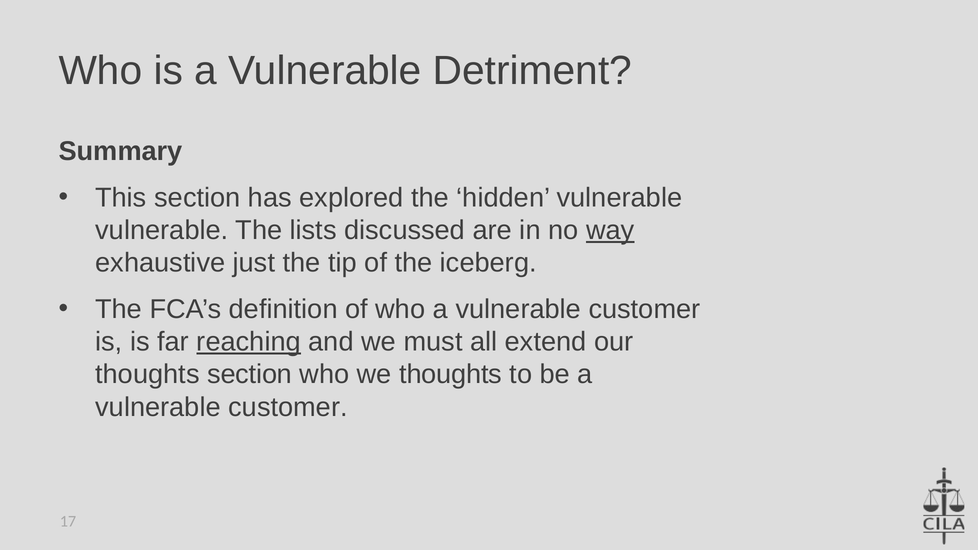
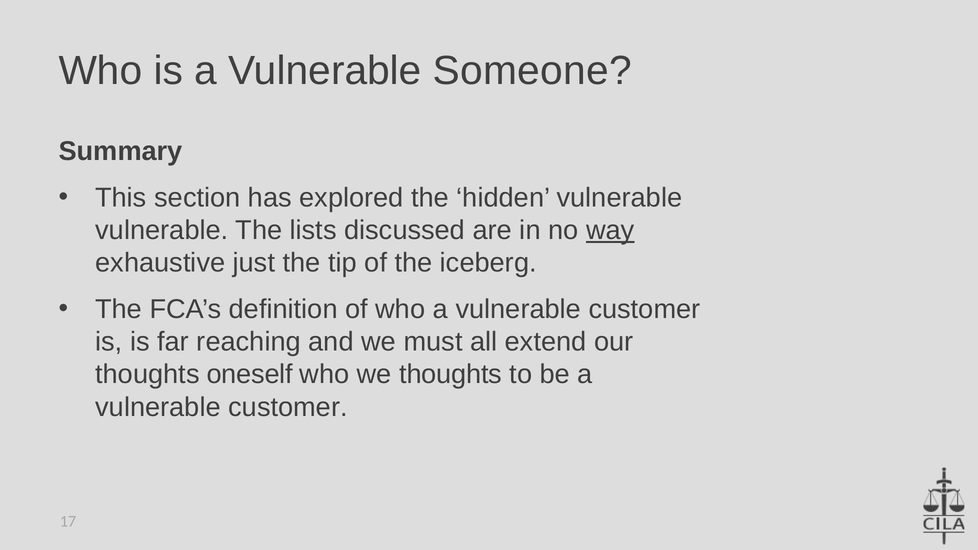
Detriment: Detriment -> Someone
reaching underline: present -> none
thoughts section: section -> oneself
